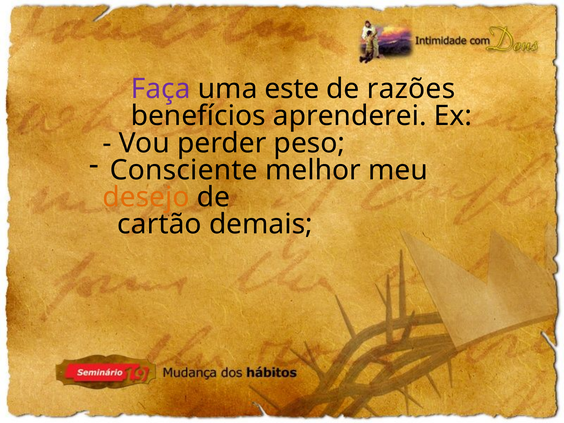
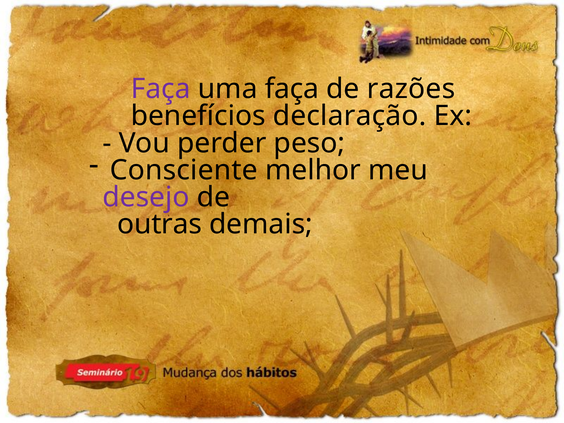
uma este: este -> faça
aprenderei: aprenderei -> declaração
desejo colour: orange -> purple
cartão: cartão -> outras
